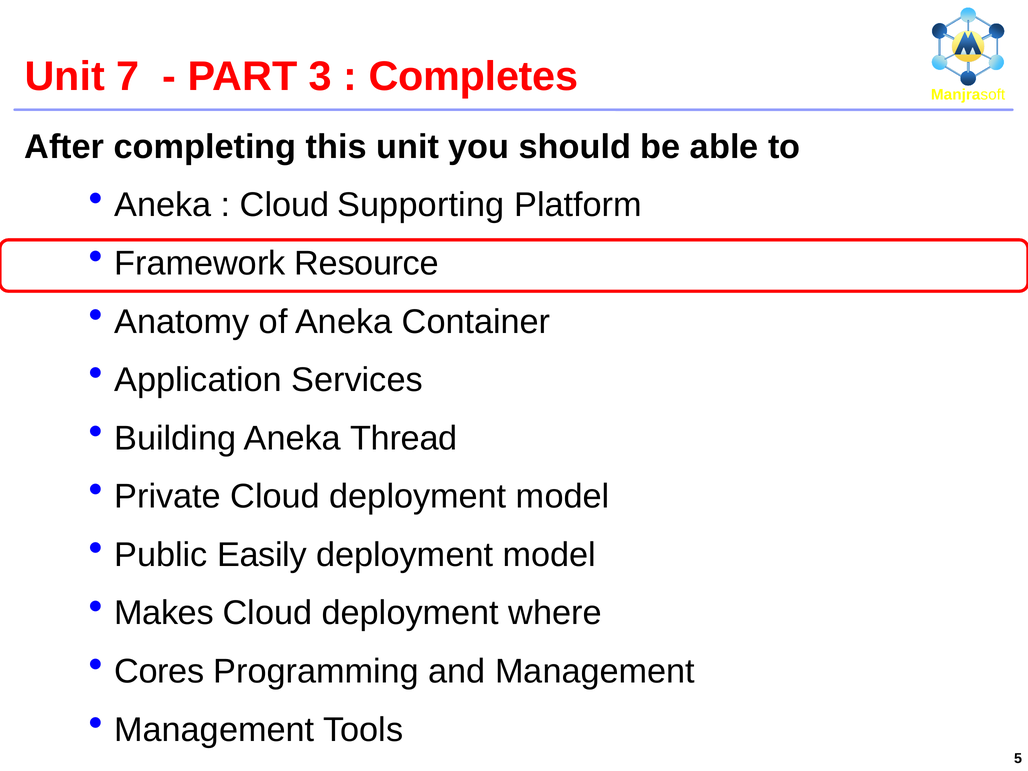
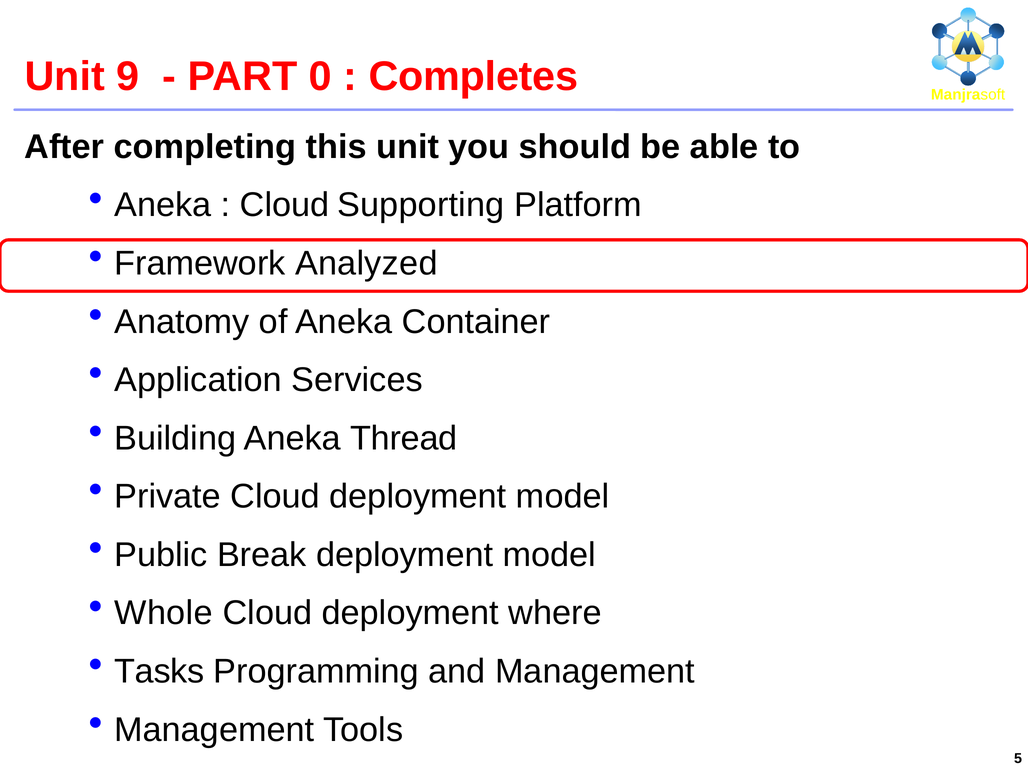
7: 7 -> 9
3: 3 -> 0
Resource: Resource -> Analyzed
Easily: Easily -> Break
Makes: Makes -> Whole
Cores: Cores -> Tasks
